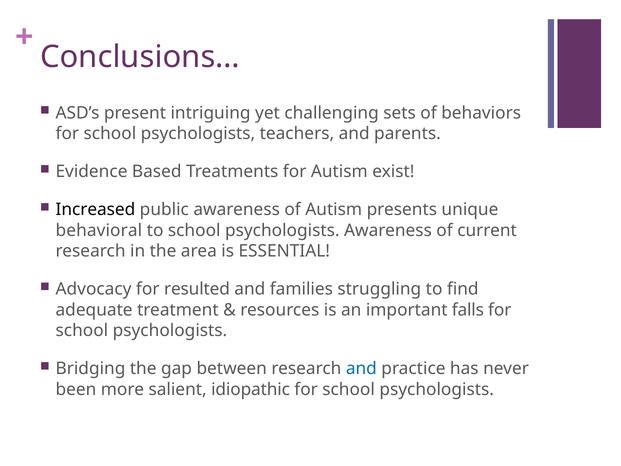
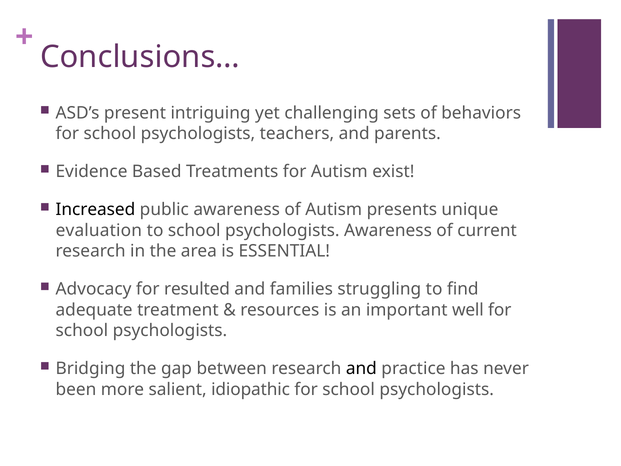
behavioral: behavioral -> evaluation
falls: falls -> well
and at (361, 368) colour: blue -> black
